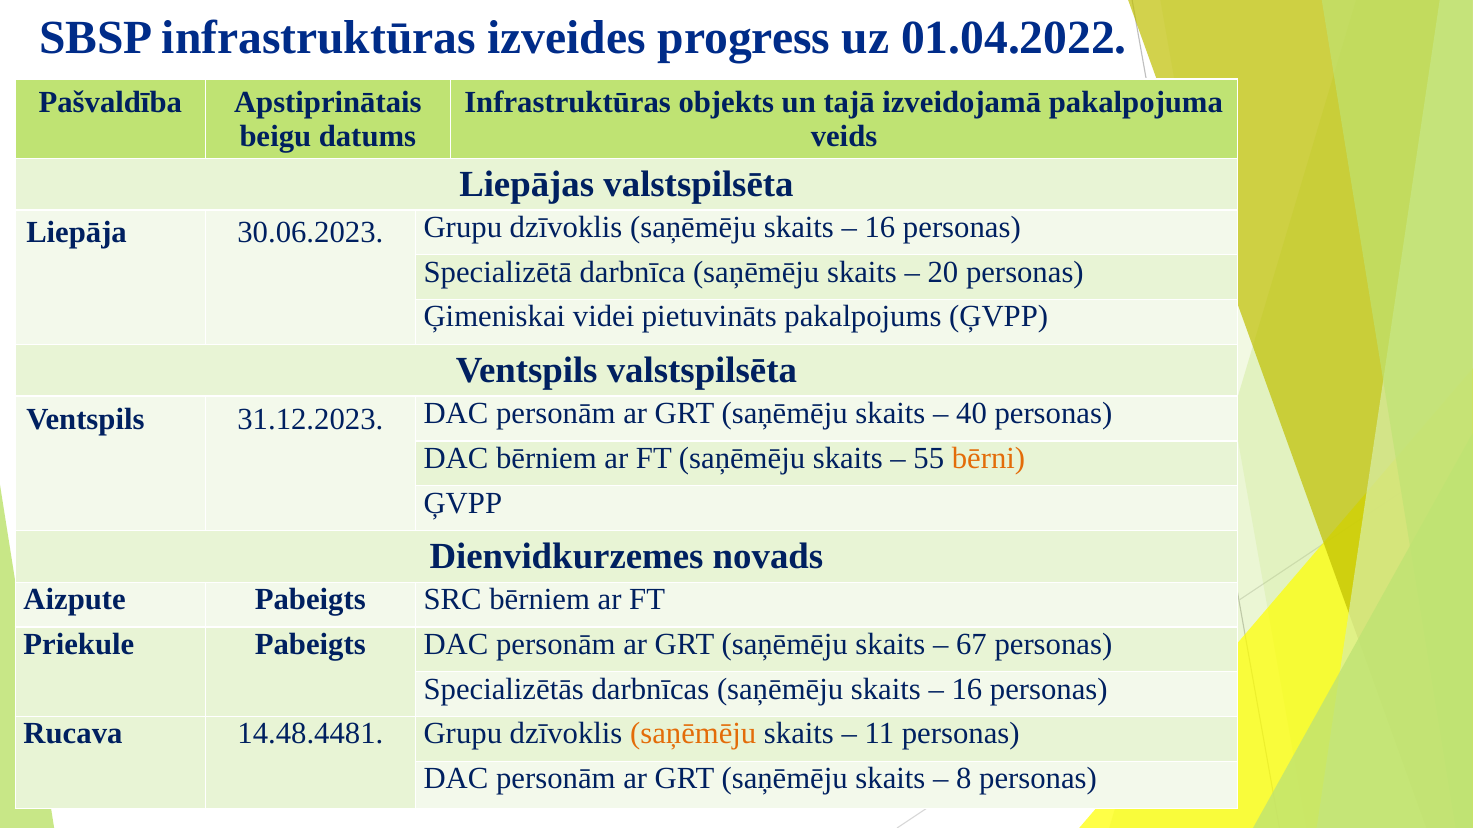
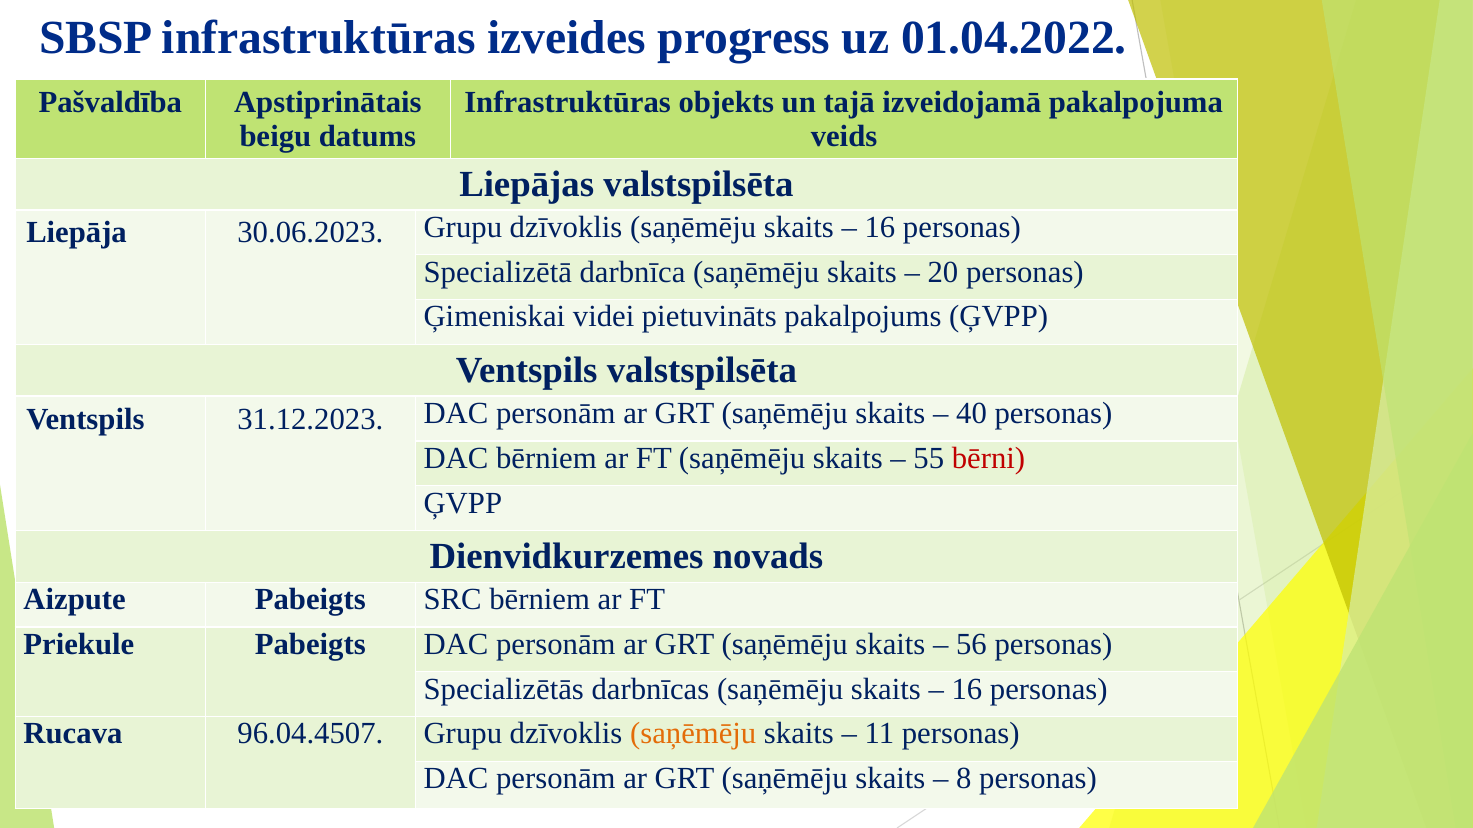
bērni colour: orange -> red
67: 67 -> 56
14.48.4481: 14.48.4481 -> 96.04.4507
